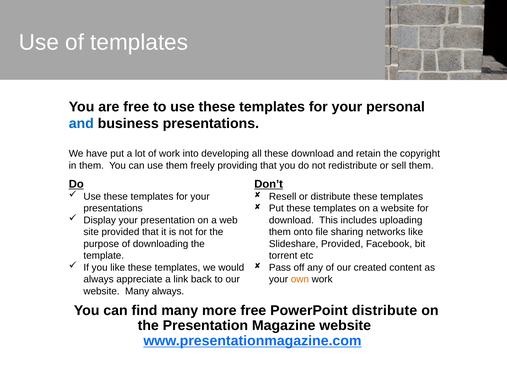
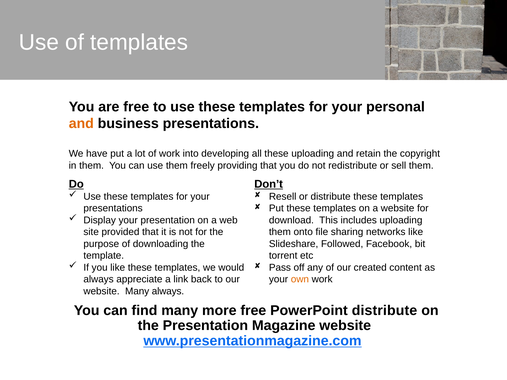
and at (81, 124) colour: blue -> orange
these download: download -> uploading
Slideshare Provided: Provided -> Followed
